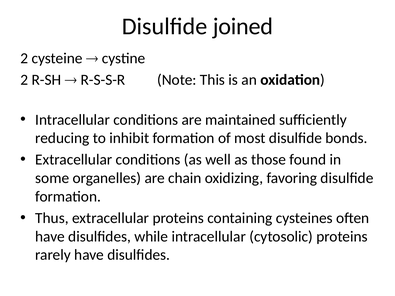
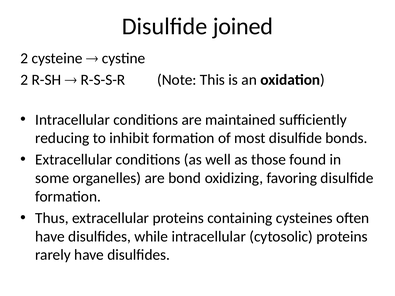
chain: chain -> bond
